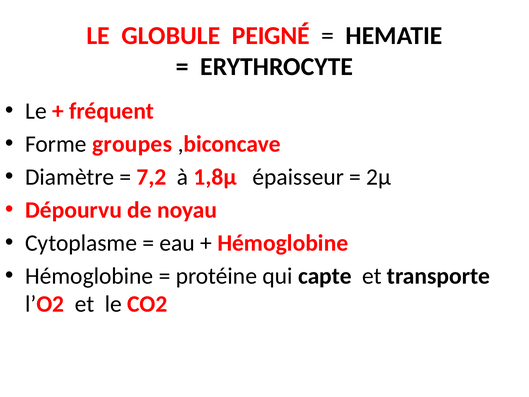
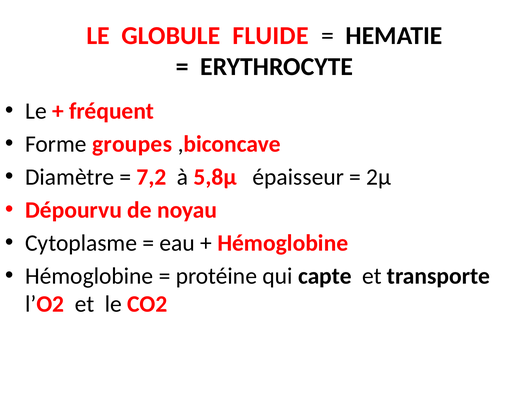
PEIGNÉ: PEIGNÉ -> FLUIDE
1,8µ: 1,8µ -> 5,8µ
